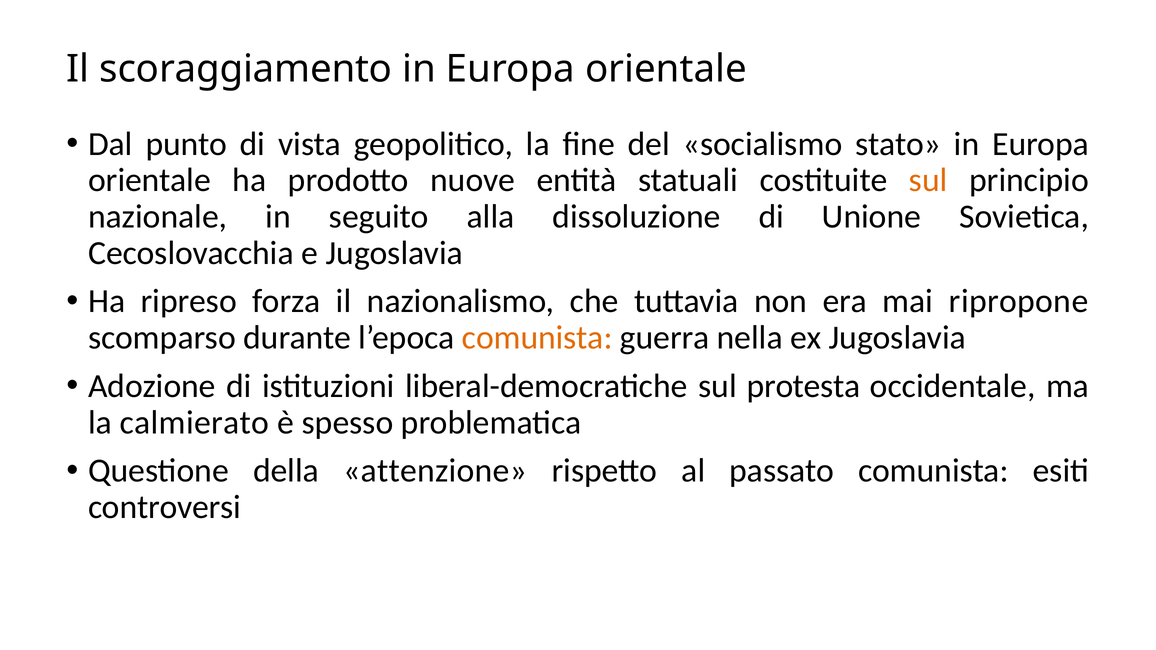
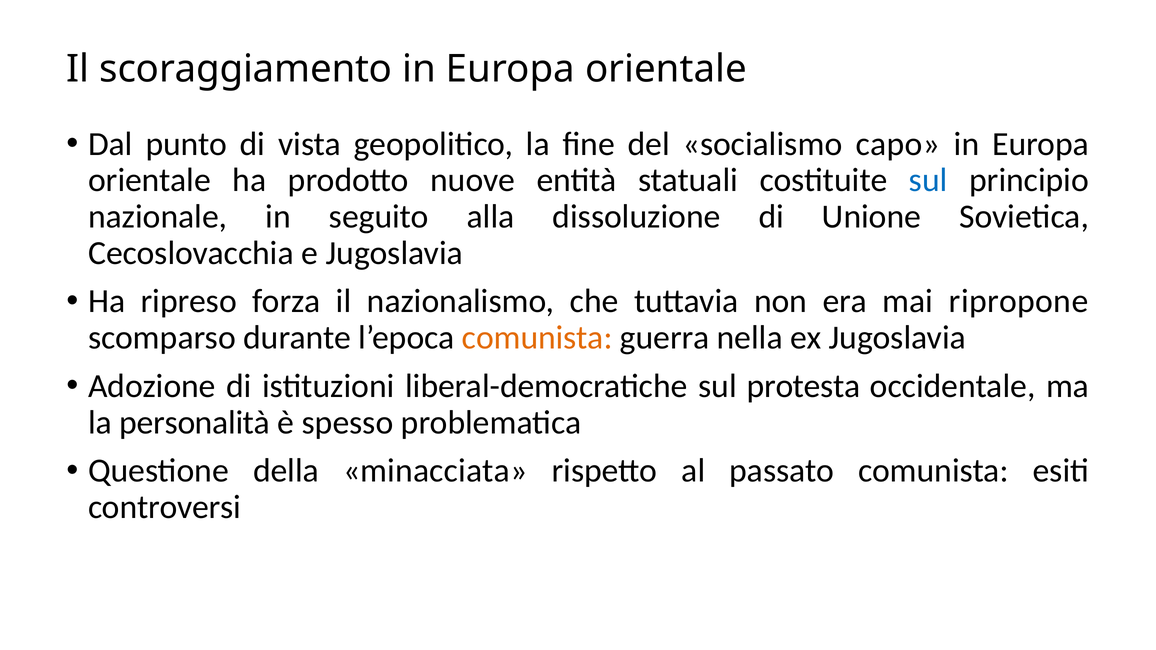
stato: stato -> capo
sul at (928, 180) colour: orange -> blue
calmierato: calmierato -> personalità
attenzione: attenzione -> minacciata
